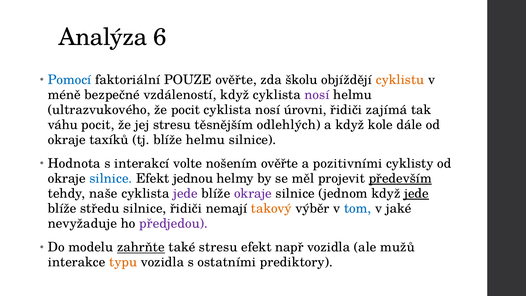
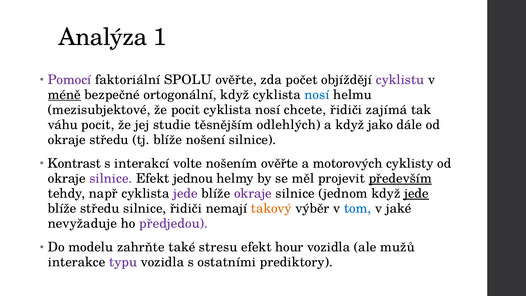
6: 6 -> 1
Pomocí colour: blue -> purple
POUZE: POUZE -> SPOLU
školu: školu -> počet
cyklistu colour: orange -> purple
méně underline: none -> present
vzdáleností: vzdáleností -> ortogonální
nosí at (317, 95) colour: purple -> blue
ultrazvukového: ultrazvukového -> mezisubjektové
úrovni: úrovni -> chcete
jej stresu: stresu -> studie
kole: kole -> jako
okraje taxíků: taxíků -> středu
blíže helmu: helmu -> nošení
Hodnota: Hodnota -> Kontrast
pozitivními: pozitivními -> motorových
silnice at (111, 178) colour: blue -> purple
naše: naše -> např
zahrňte underline: present -> none
např: např -> hour
typu colour: orange -> purple
